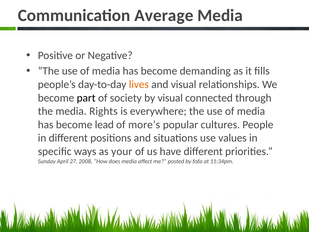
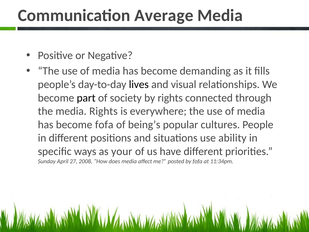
lives colour: orange -> black
by visual: visual -> rights
become lead: lead -> fofa
more’s: more’s -> being’s
values: values -> ability
